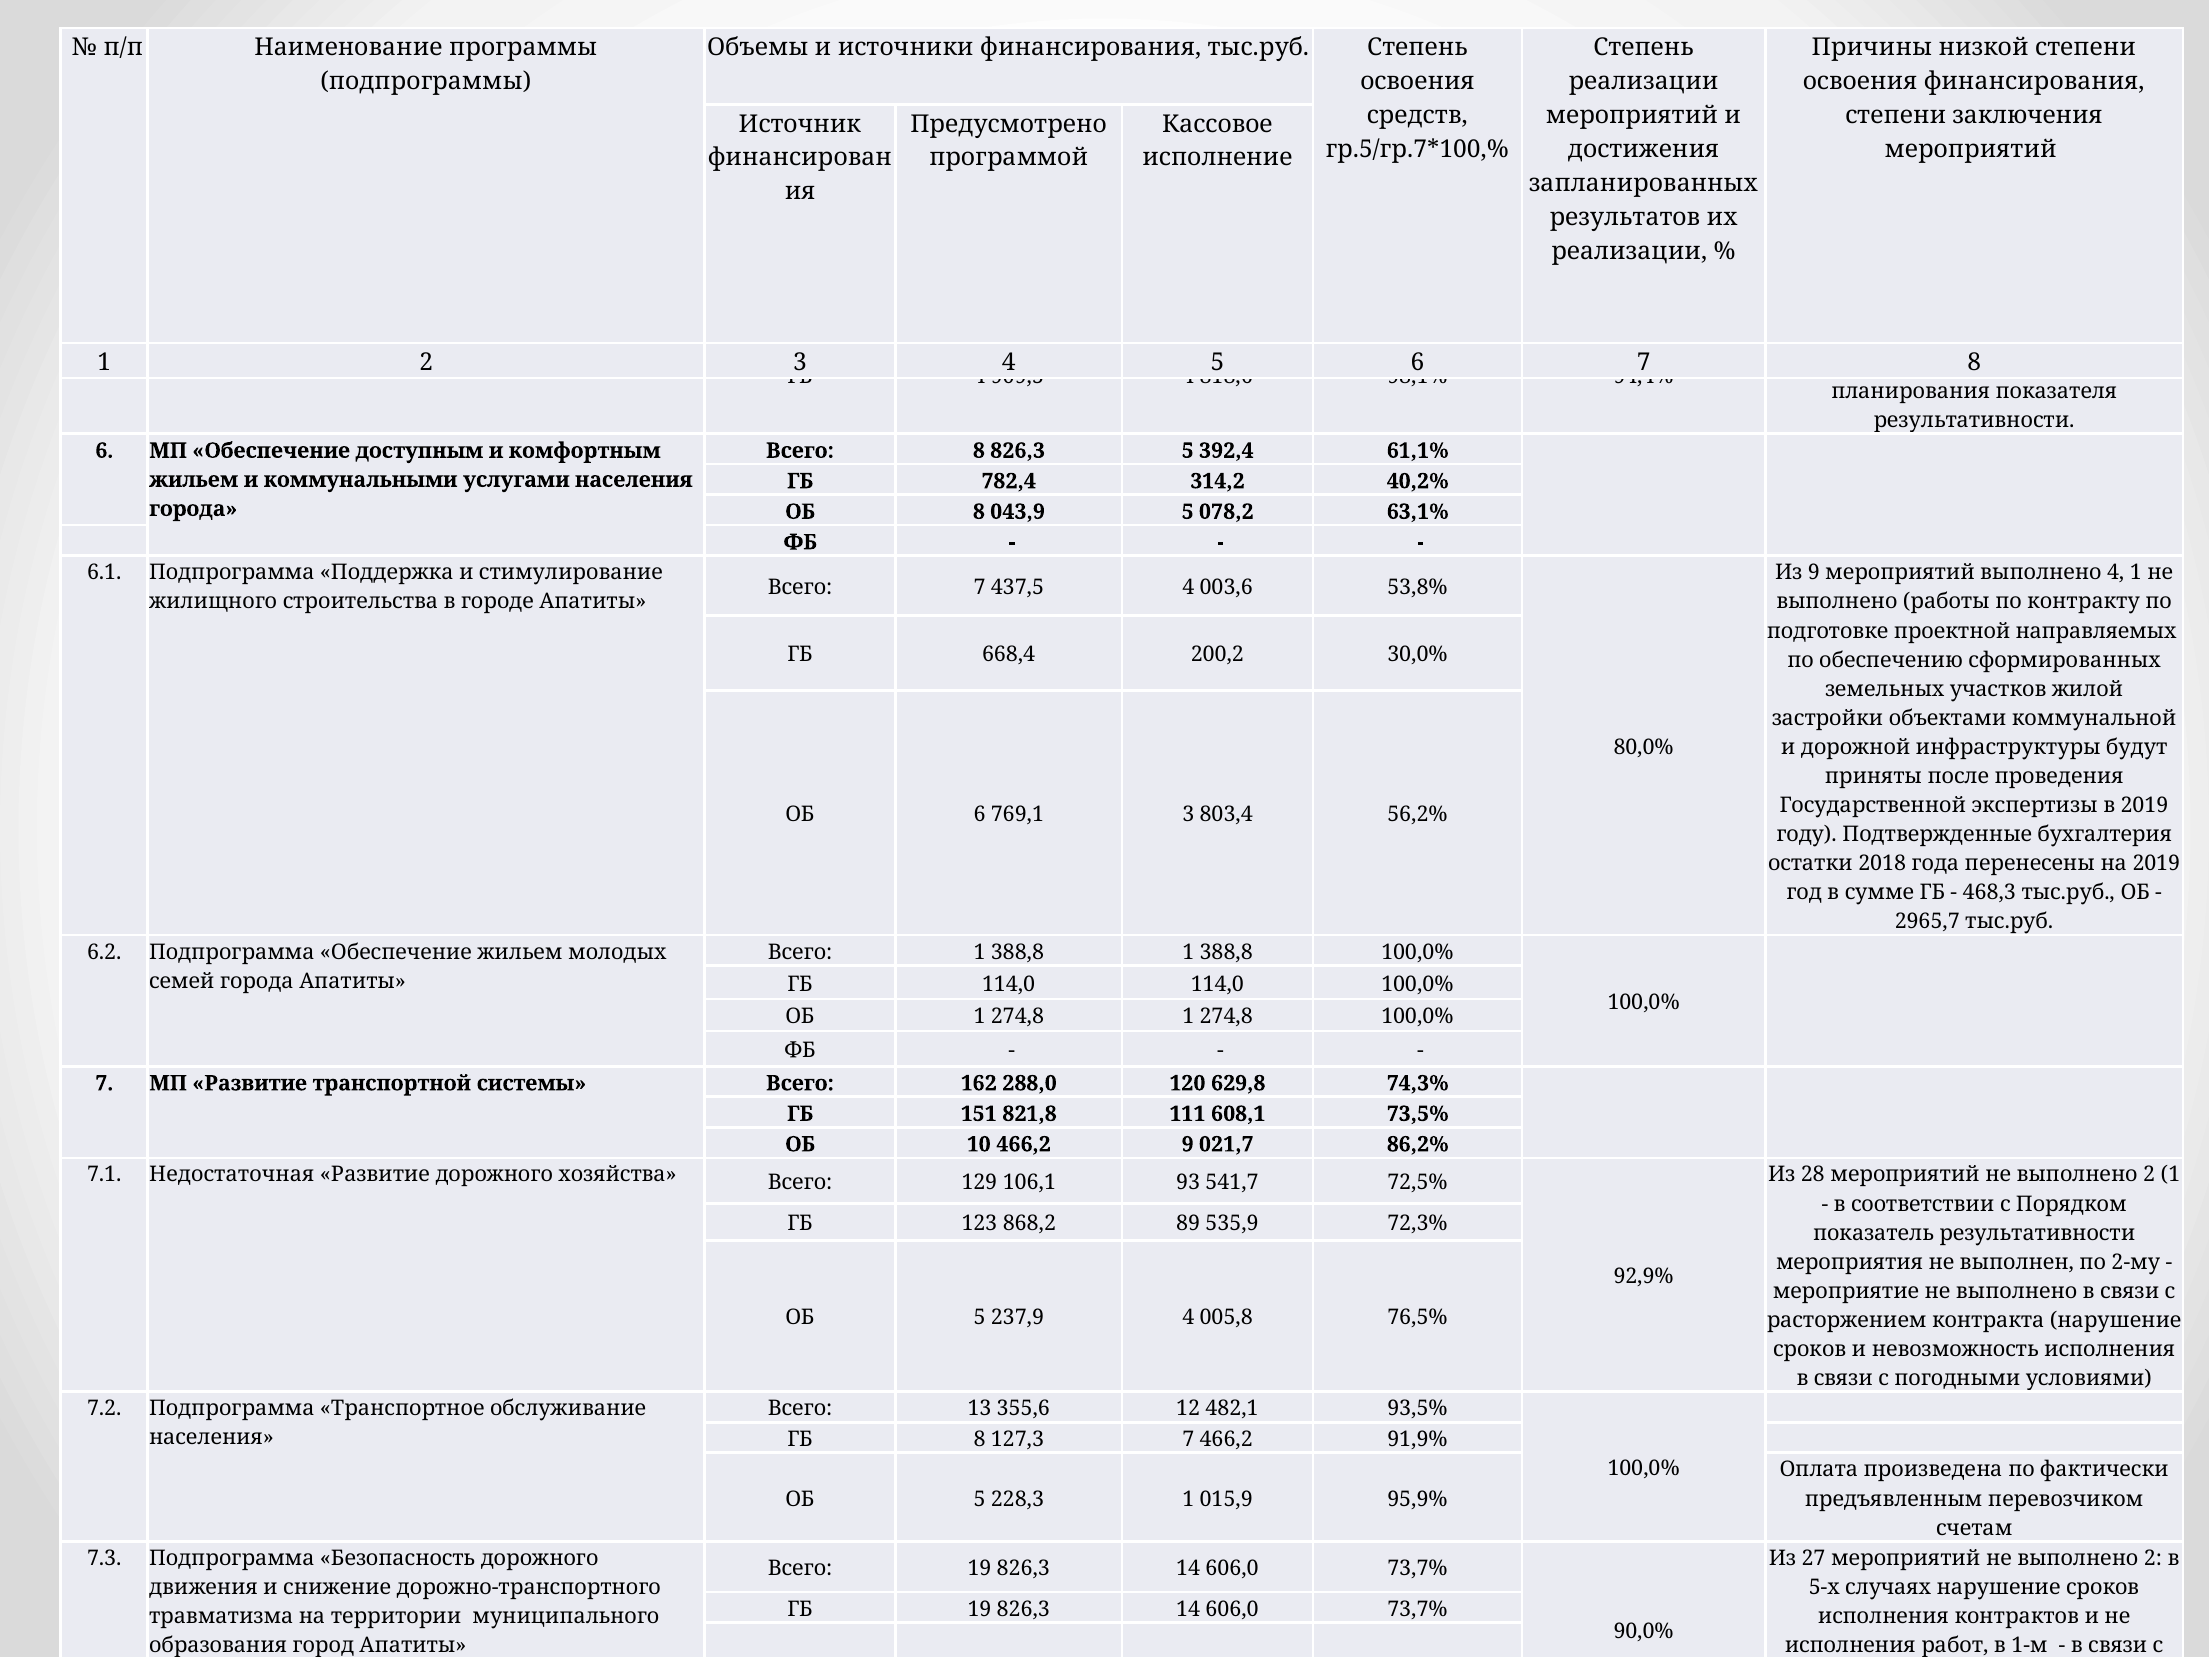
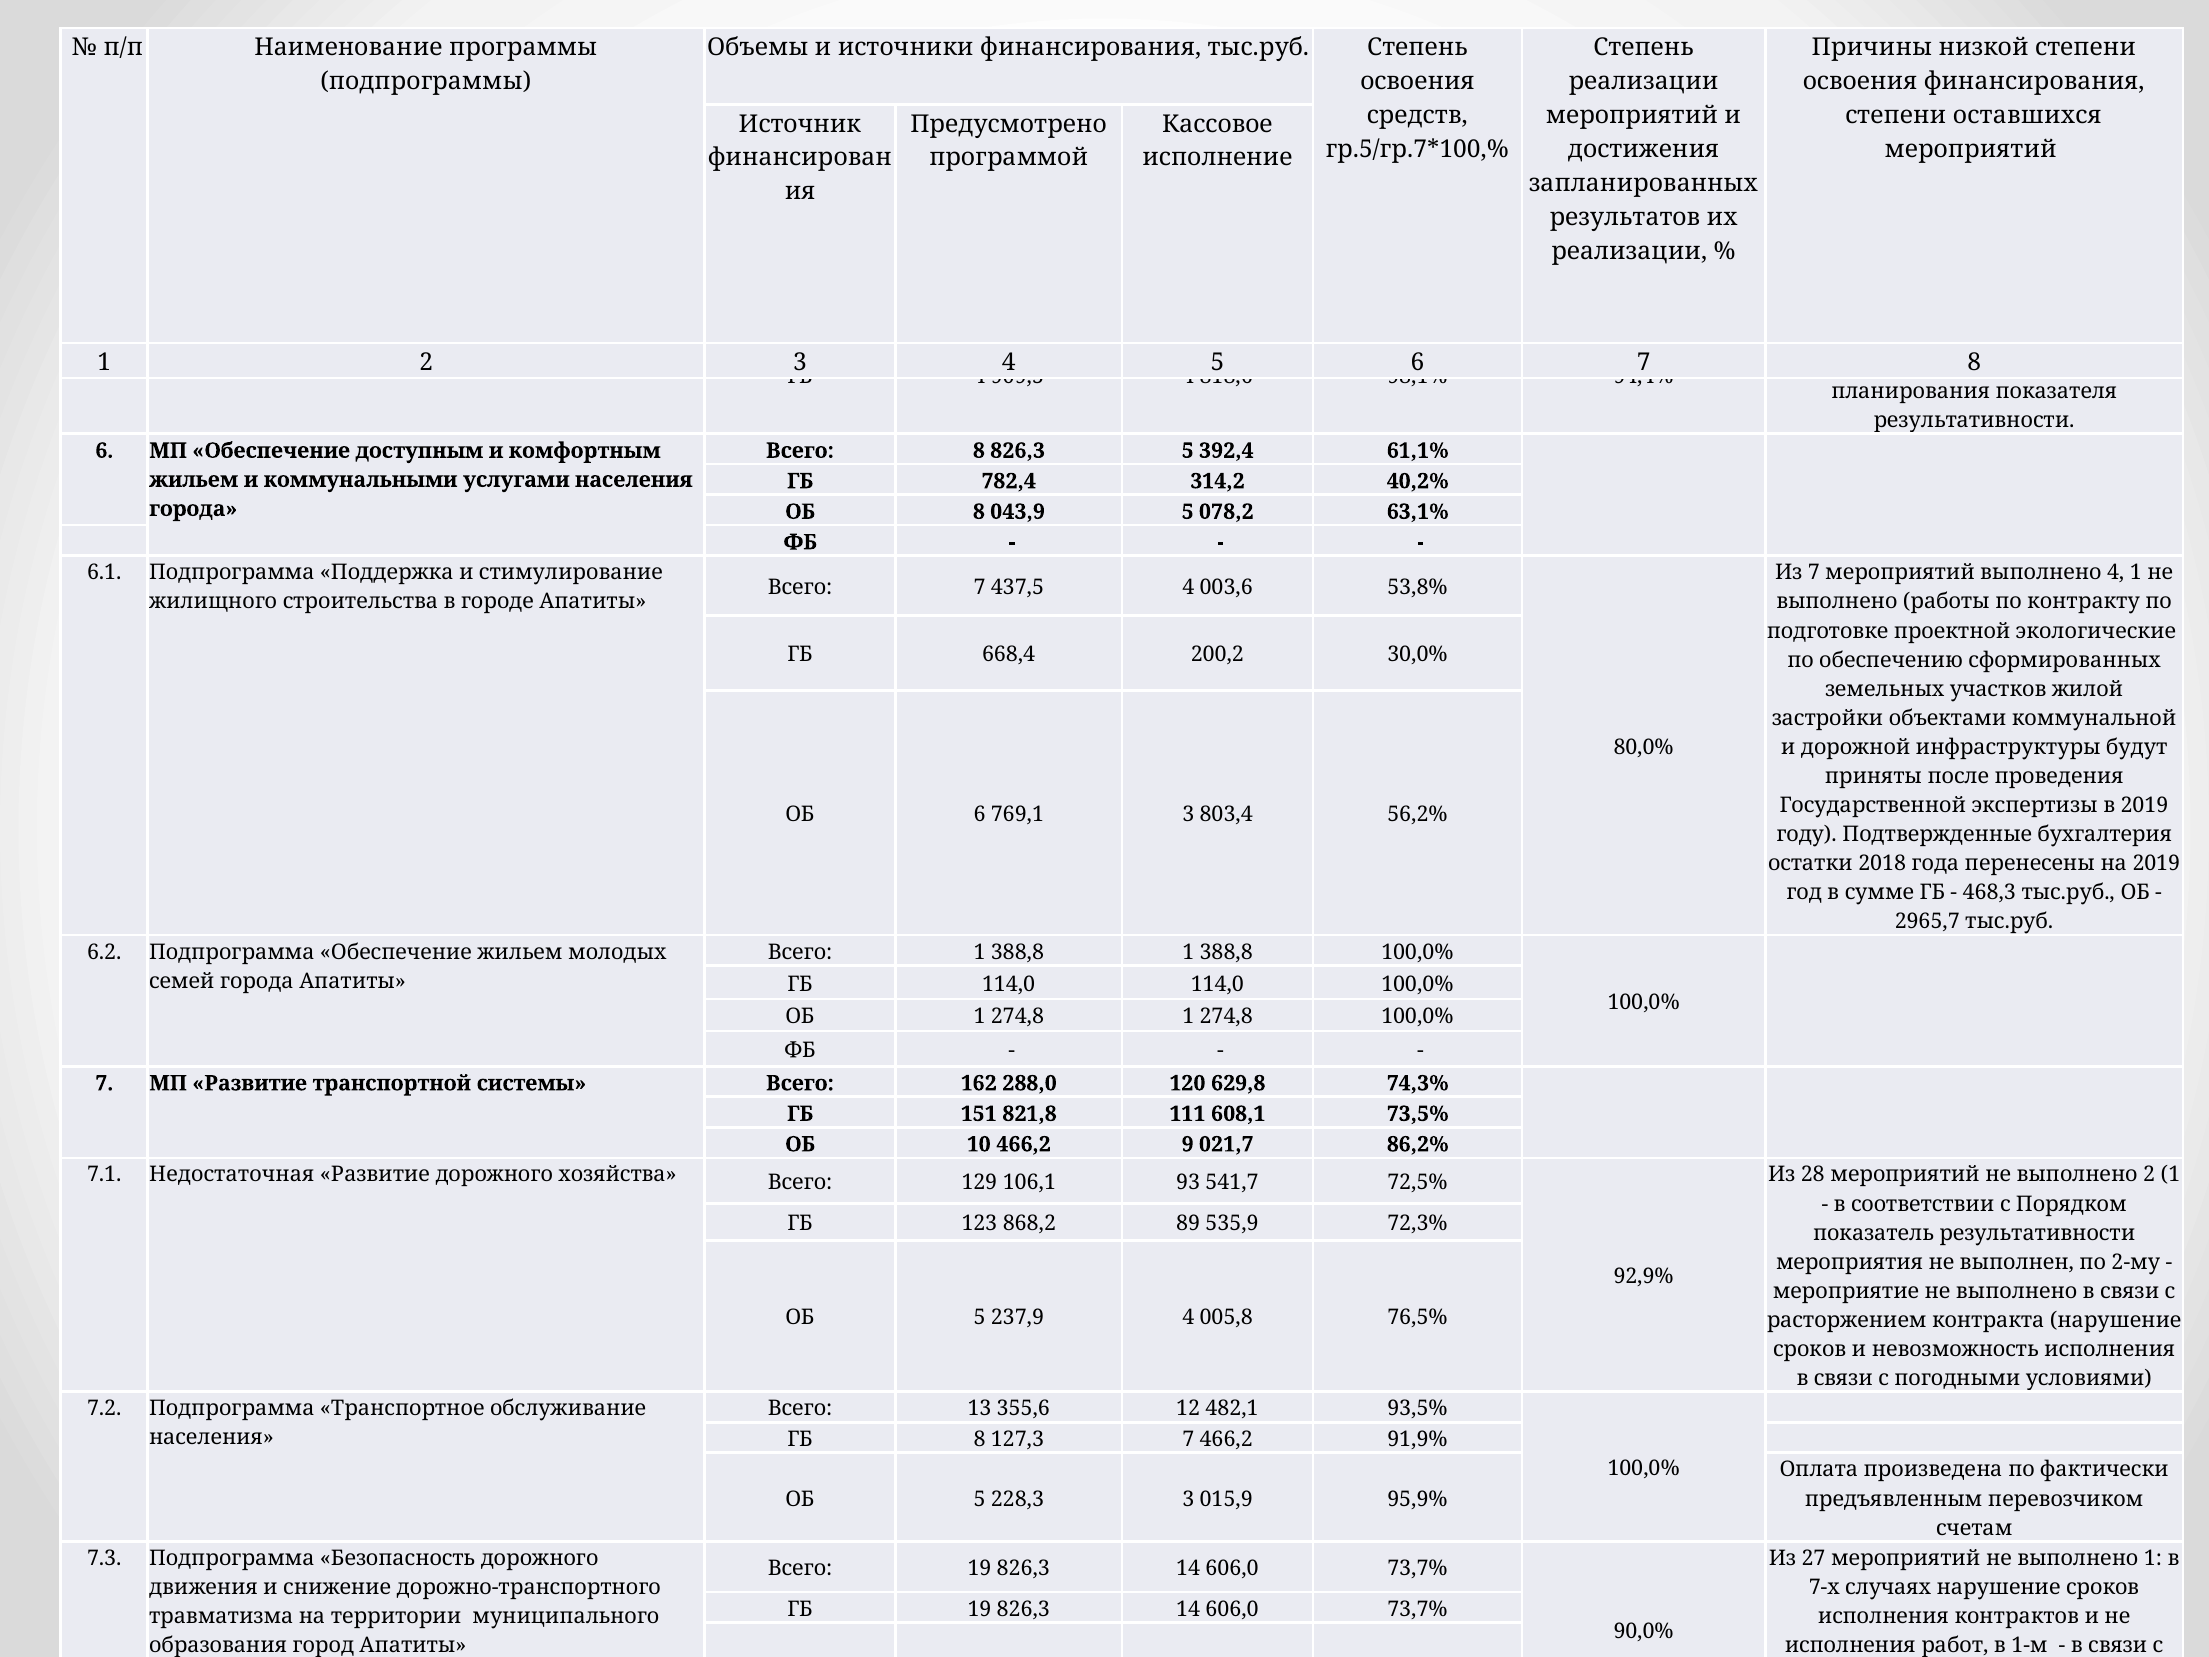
заключения: заключения -> оставшихся
Из 9: 9 -> 7
направляемых: направляемых -> экологические
228,3 1: 1 -> 3
2 at (2153, 1558): 2 -> 1
5-х: 5-х -> 7-х
